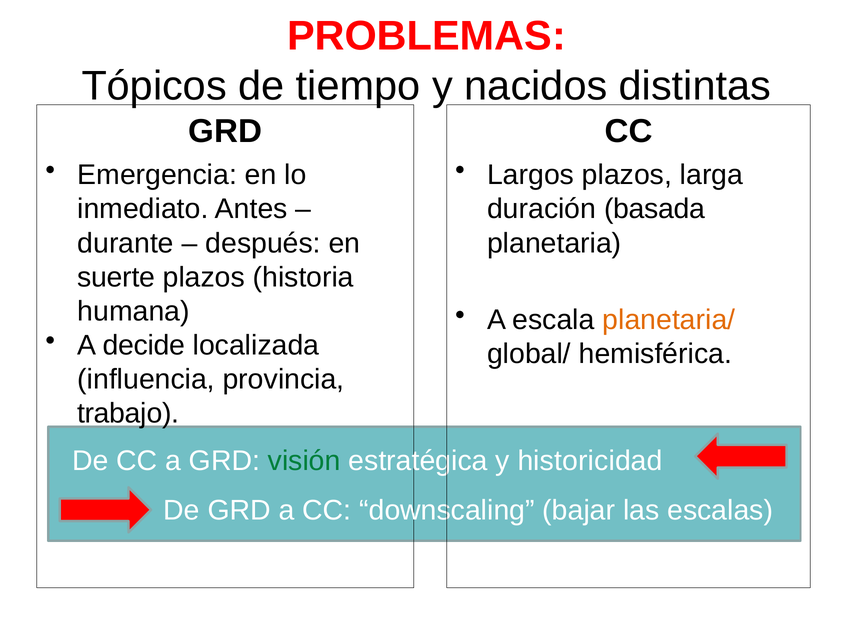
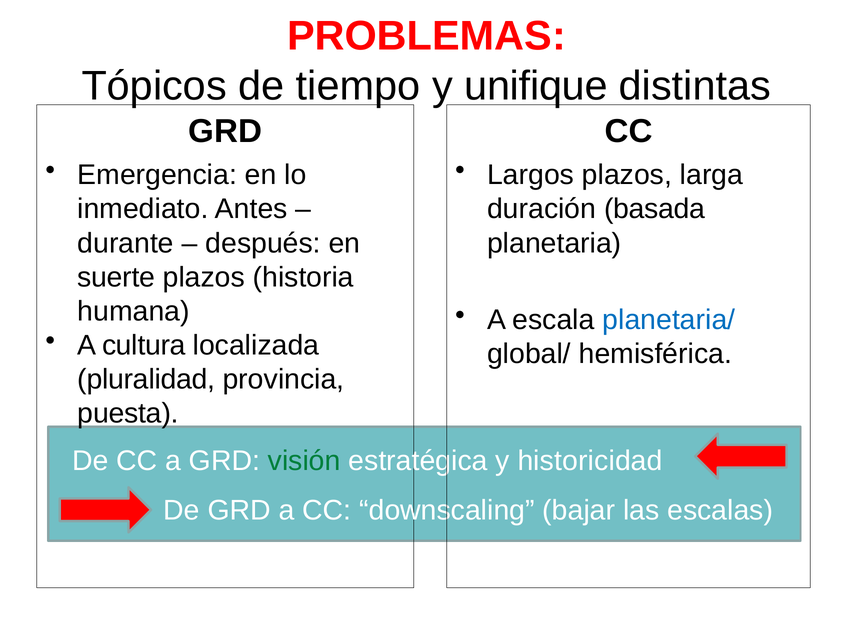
nacidos: nacidos -> unifique
planetaria/ colour: orange -> blue
decide: decide -> cultura
influencia: influencia -> pluralidad
trabajo: trabajo -> puesta
